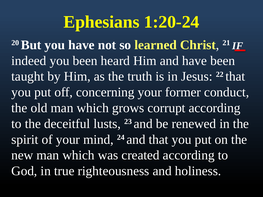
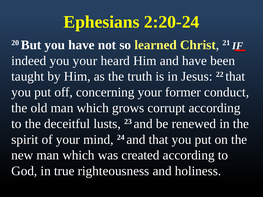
1:20-24: 1:20-24 -> 2:20-24
you been: been -> your
